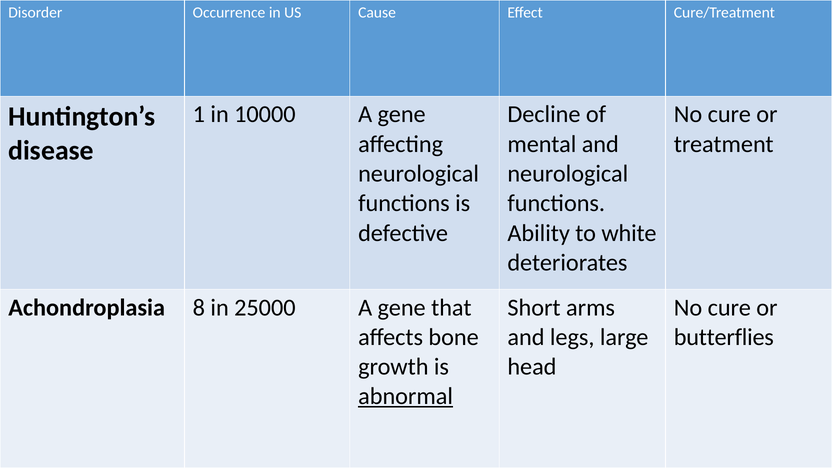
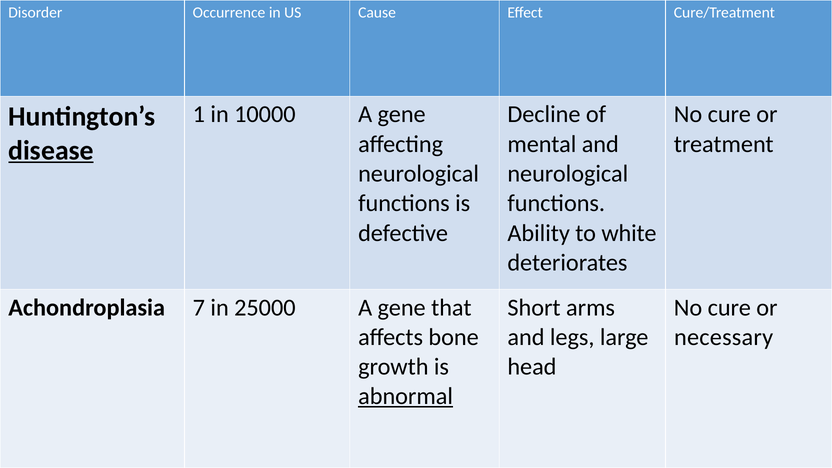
disease underline: none -> present
8: 8 -> 7
butterflies: butterflies -> necessary
